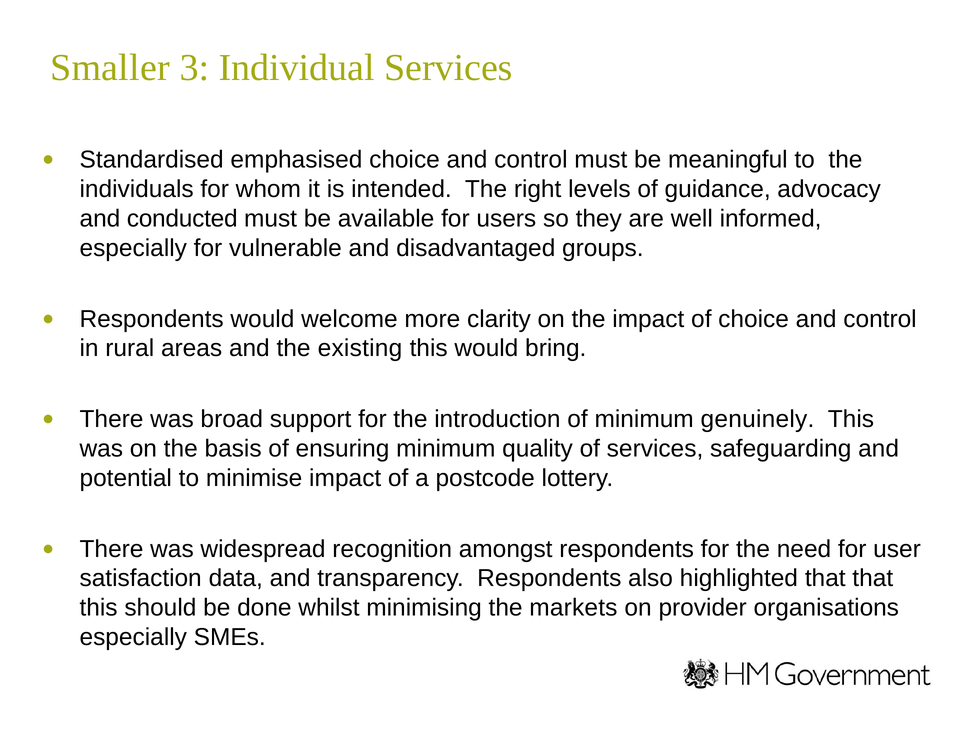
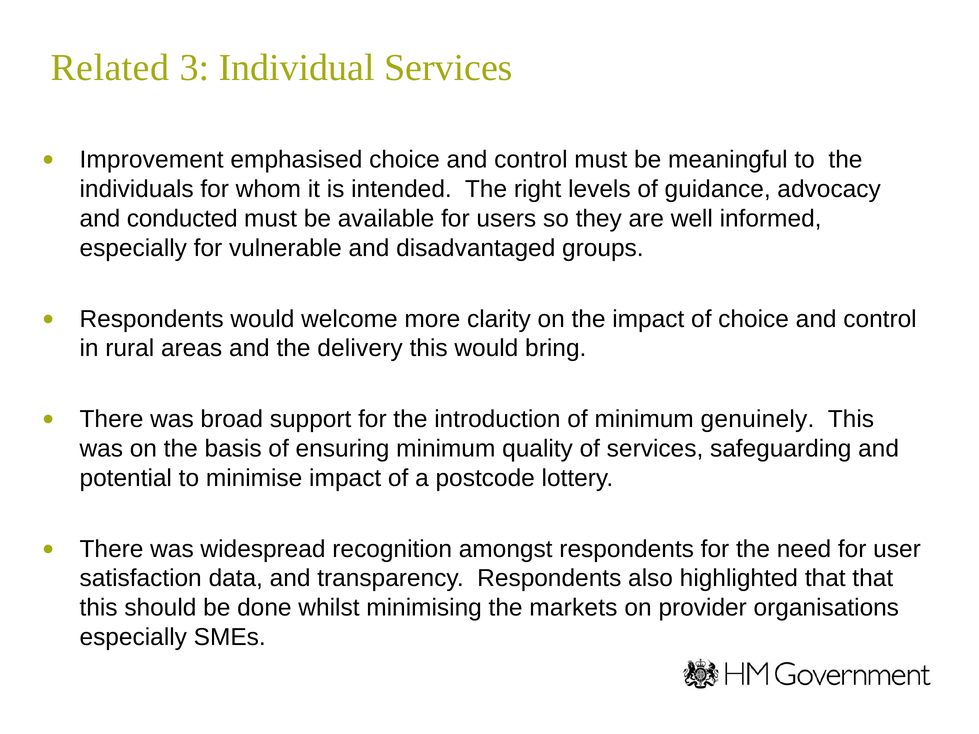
Smaller: Smaller -> Related
Standardised: Standardised -> Improvement
existing: existing -> delivery
